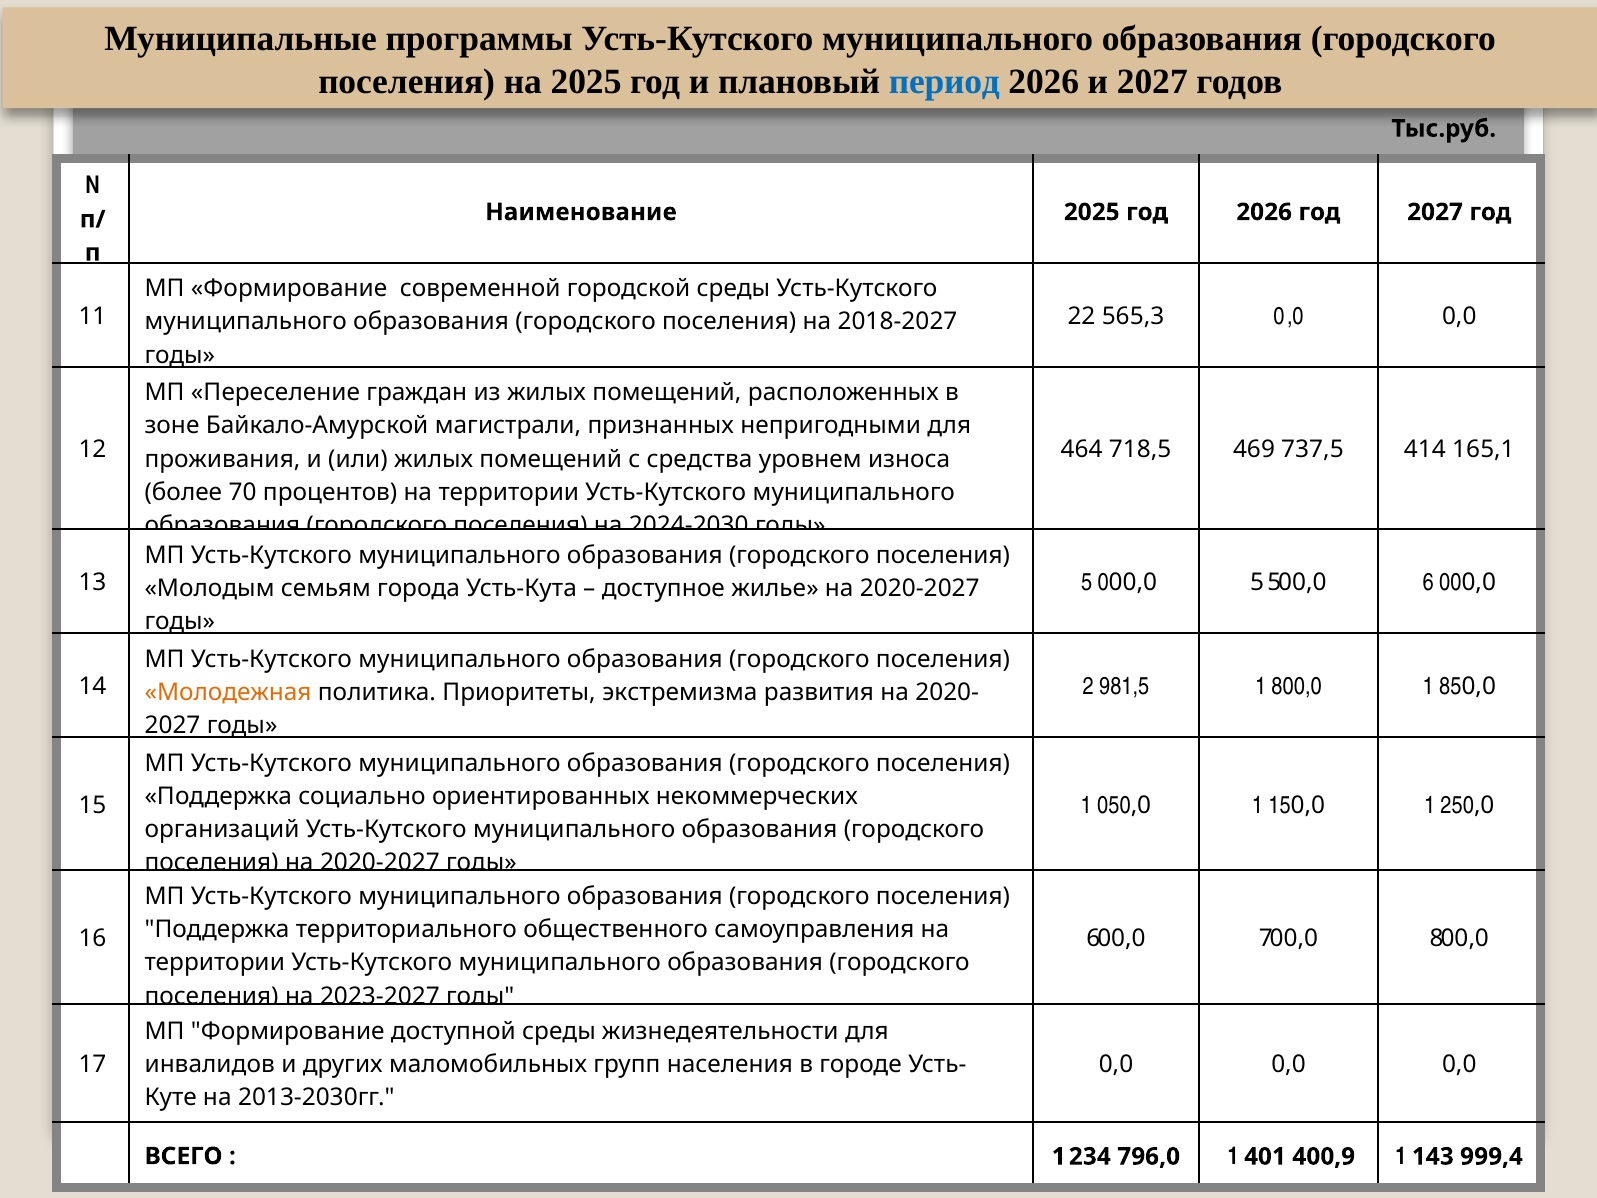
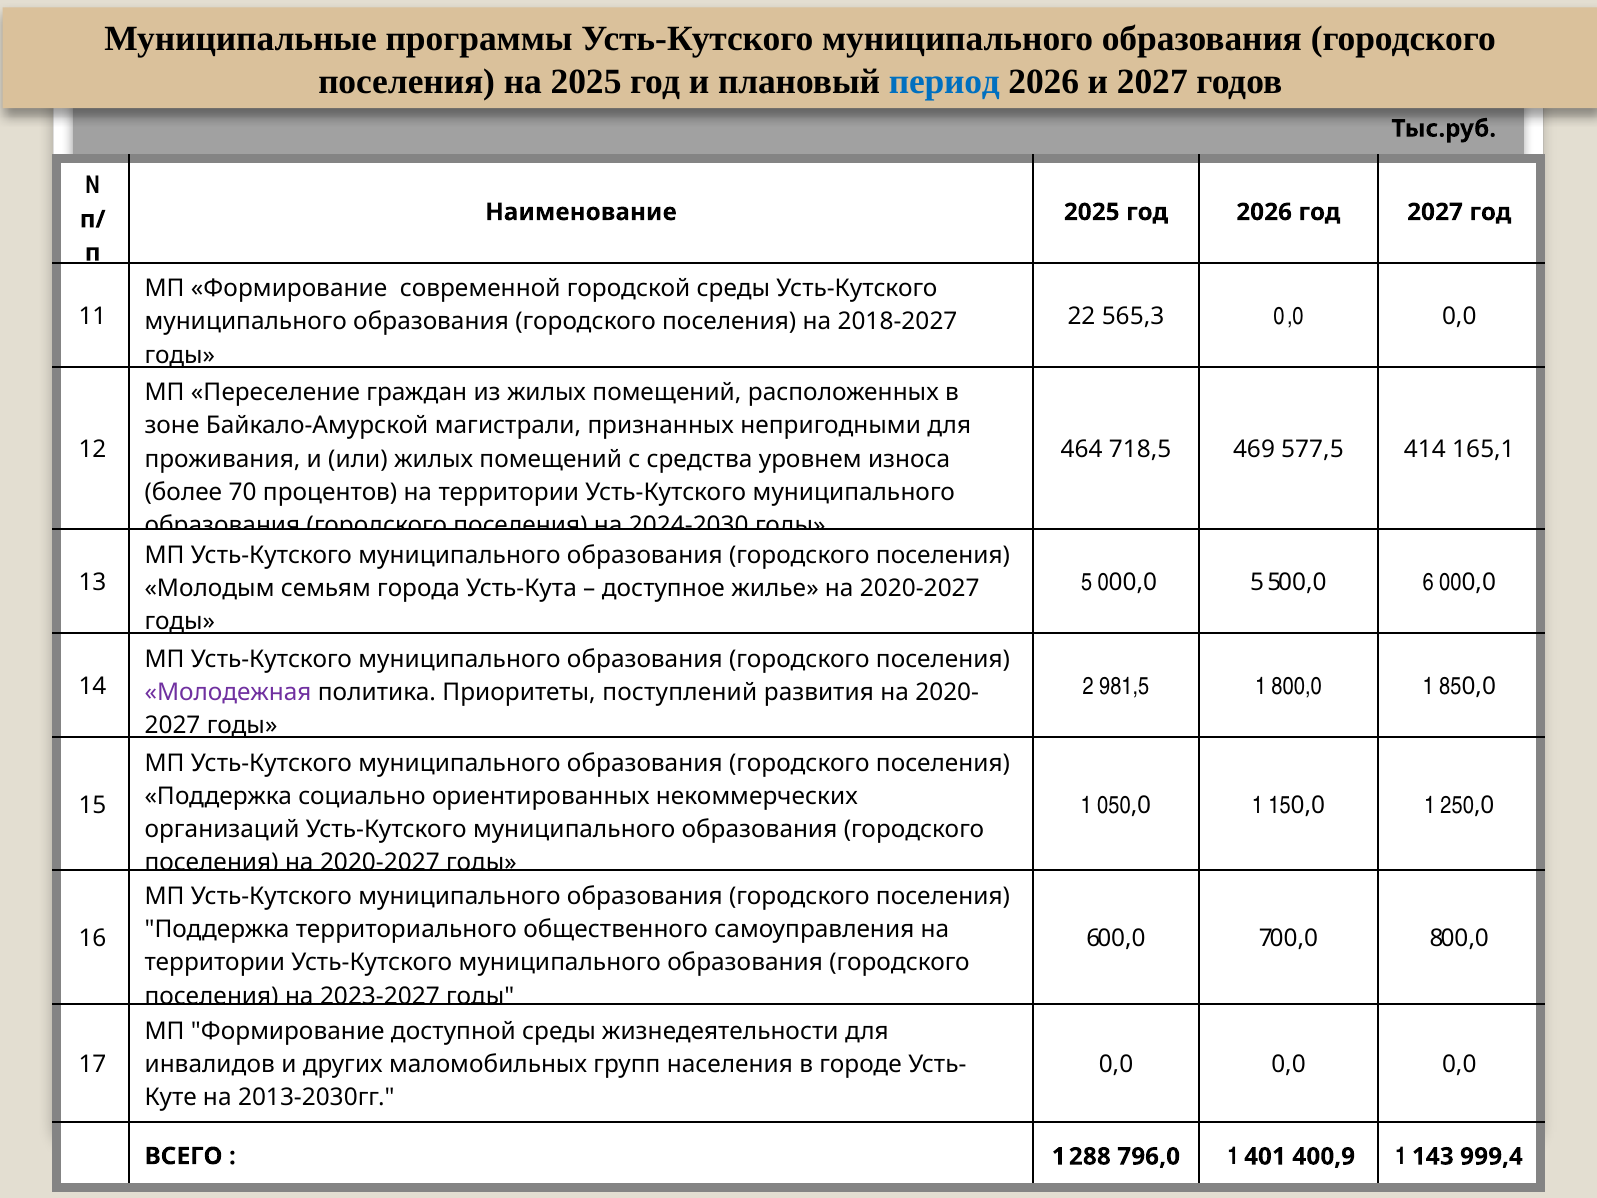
737,5: 737,5 -> 577,5
Молодежная colour: orange -> purple
экстремизма: экстремизма -> поступлений
234: 234 -> 288
